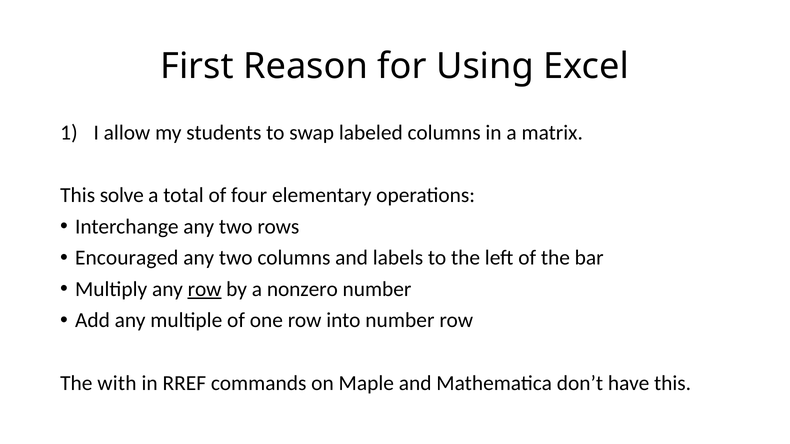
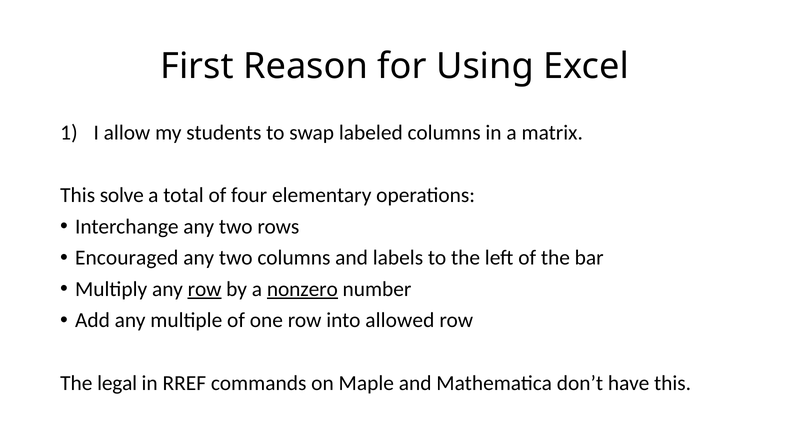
nonzero underline: none -> present
into number: number -> allowed
with: with -> legal
